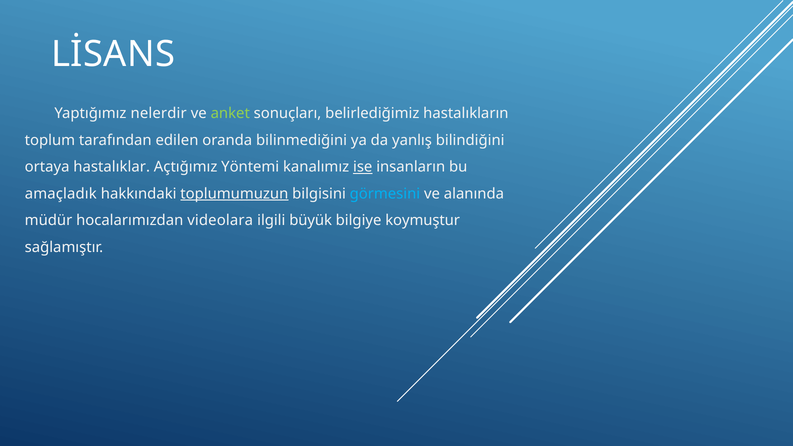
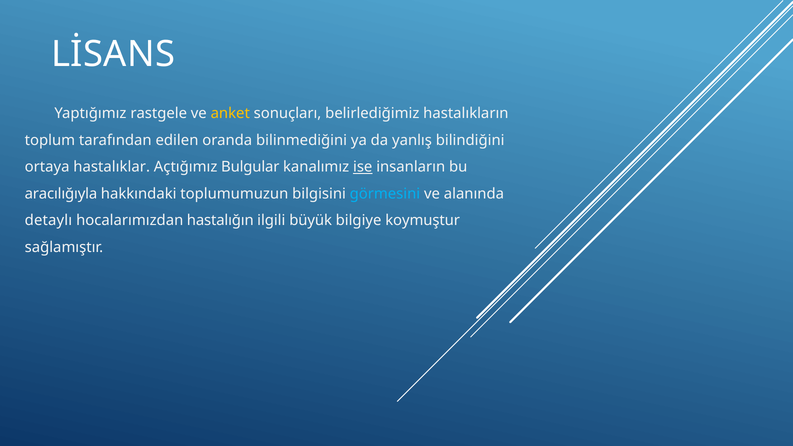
nelerdir: nelerdir -> rastgele
anket colour: light green -> yellow
Yöntemi: Yöntemi -> Bulgular
amaçladık: amaçladık -> aracılığıyla
toplumumuzun underline: present -> none
müdür: müdür -> detaylı
videolara: videolara -> hastalığın
